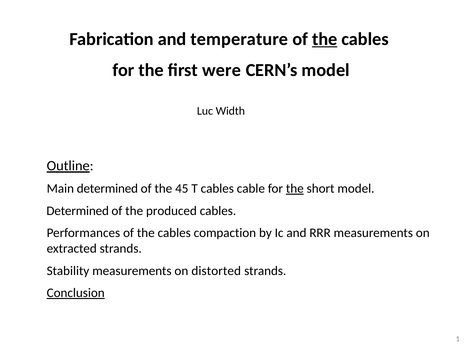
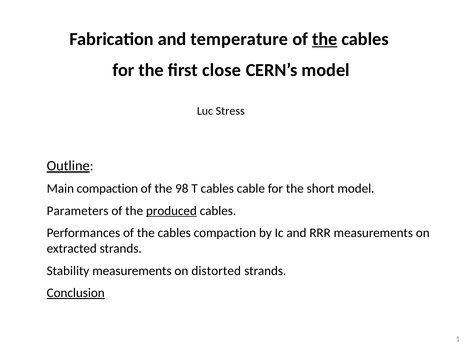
were: were -> close
Width: Width -> Stress
Main determined: determined -> compaction
45: 45 -> 98
the at (295, 189) underline: present -> none
Determined at (78, 211): Determined -> Parameters
produced underline: none -> present
